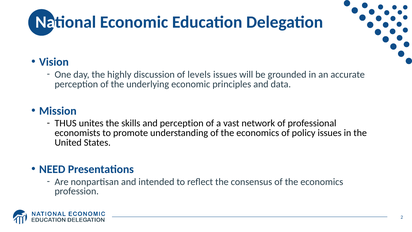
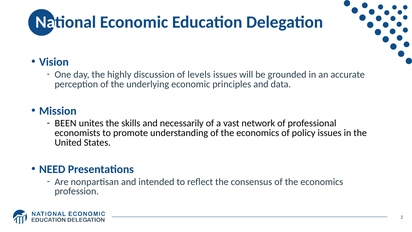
THUS: THUS -> BEEN
and perception: perception -> necessarily
